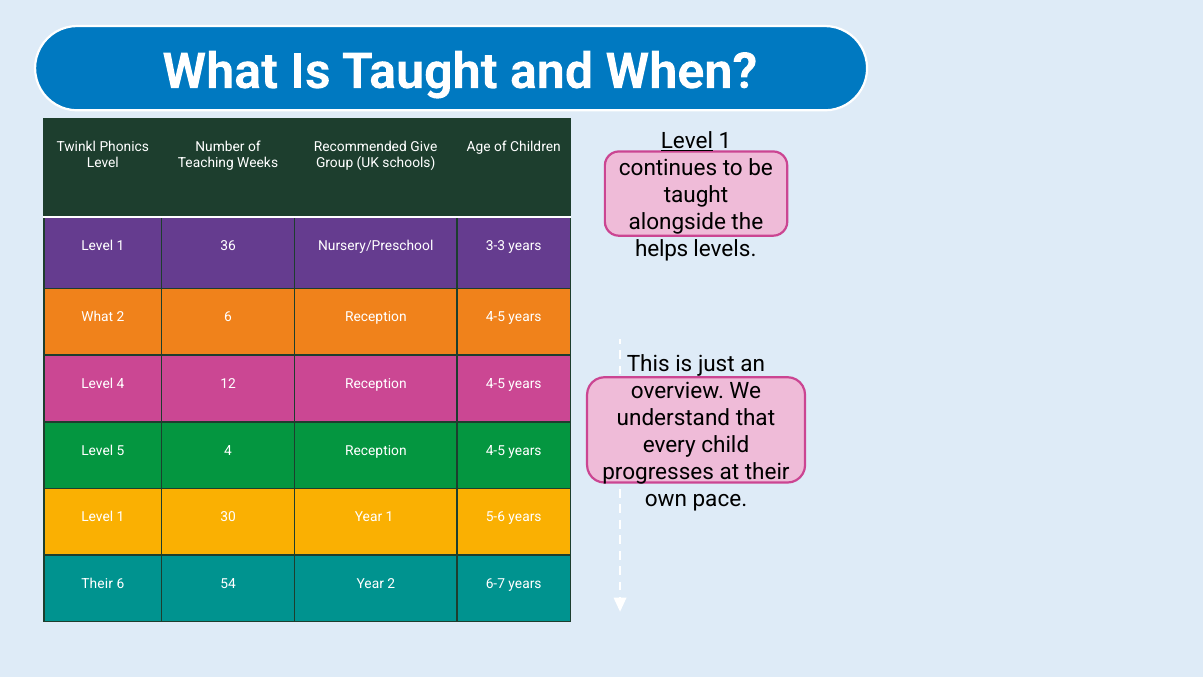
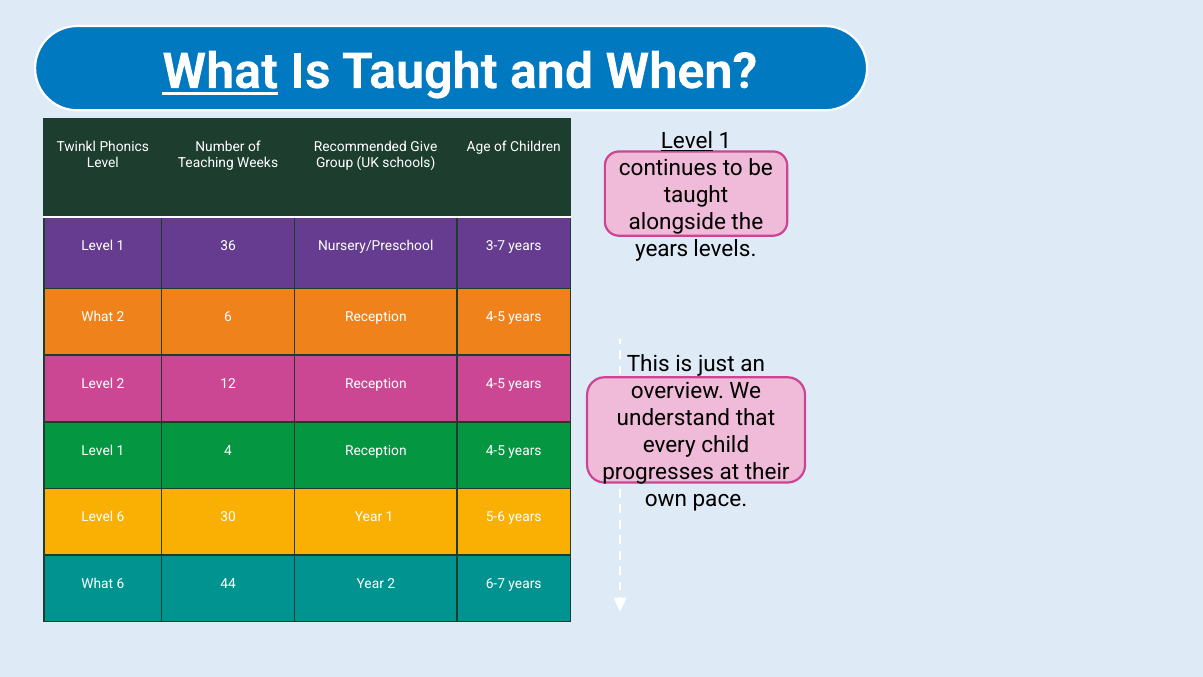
What at (220, 72) underline: none -> present
helps at (662, 249): helps -> years
3-3: 3-3 -> 3-7
Level 4: 4 -> 2
5 at (120, 450): 5 -> 1
1 at (120, 517): 1 -> 6
Their at (97, 584): Their -> What
54: 54 -> 44
